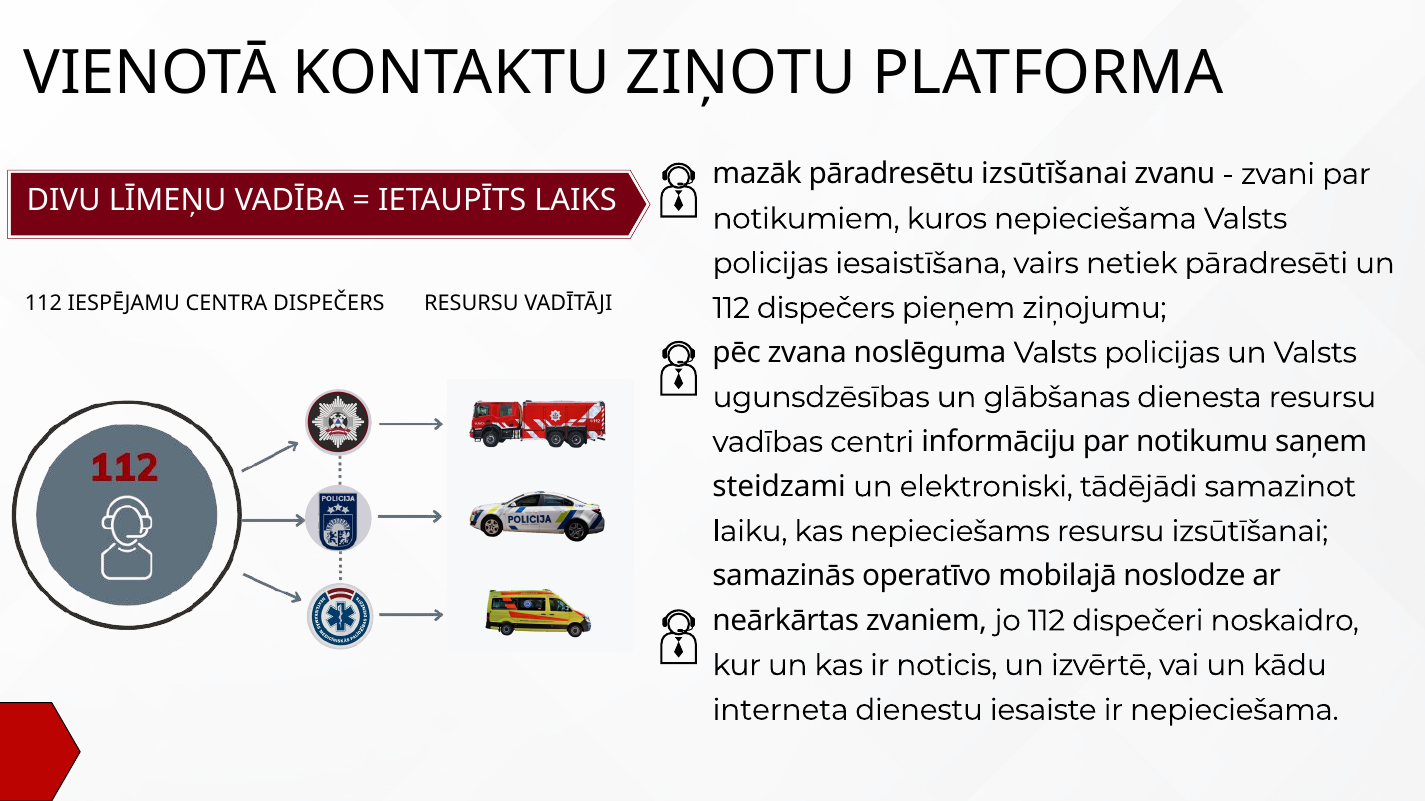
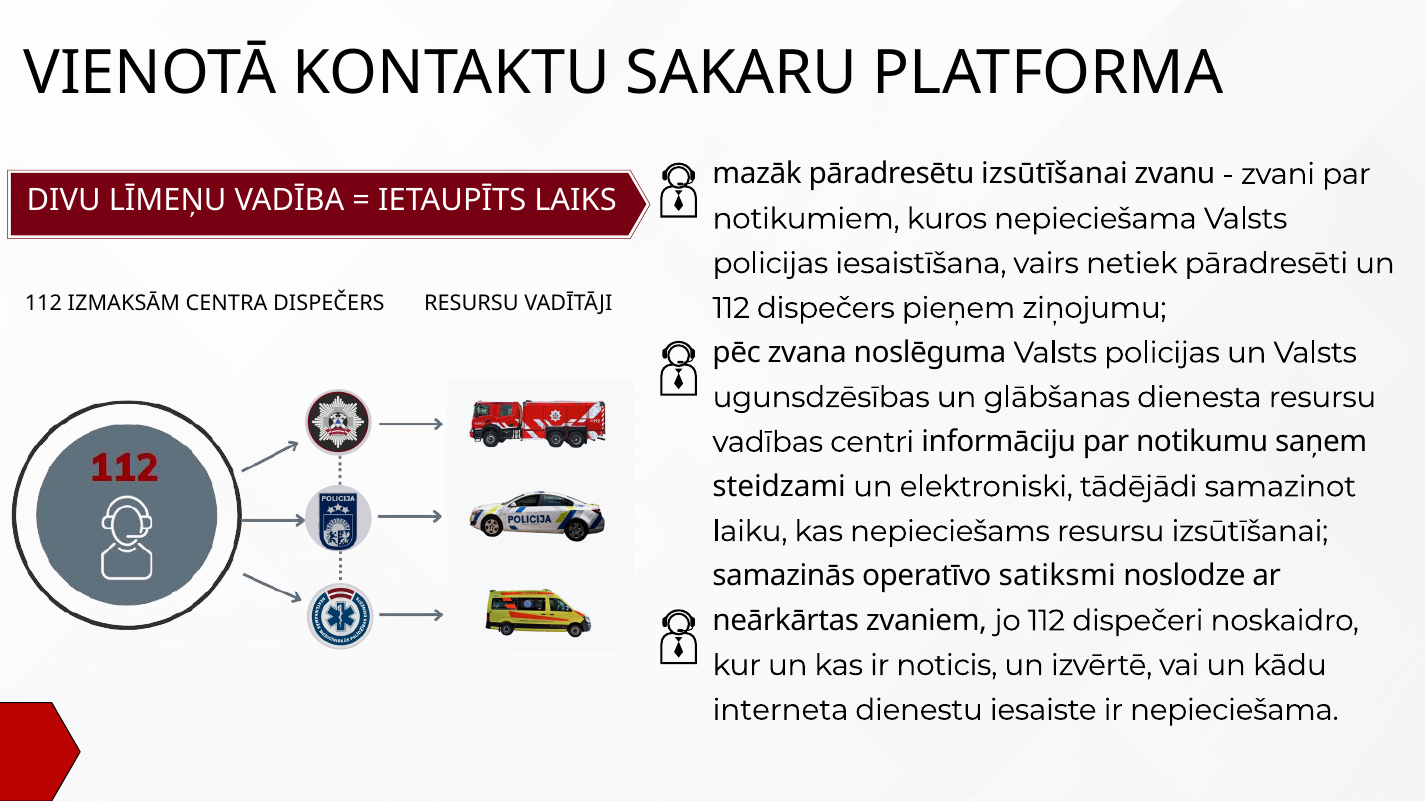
ZIŅOTU: ZIŅOTU -> SAKARU
IESPĒJAMU: IESPĒJAMU -> IZMAKSĀM
mobilajā: mobilajā -> satiksmi
